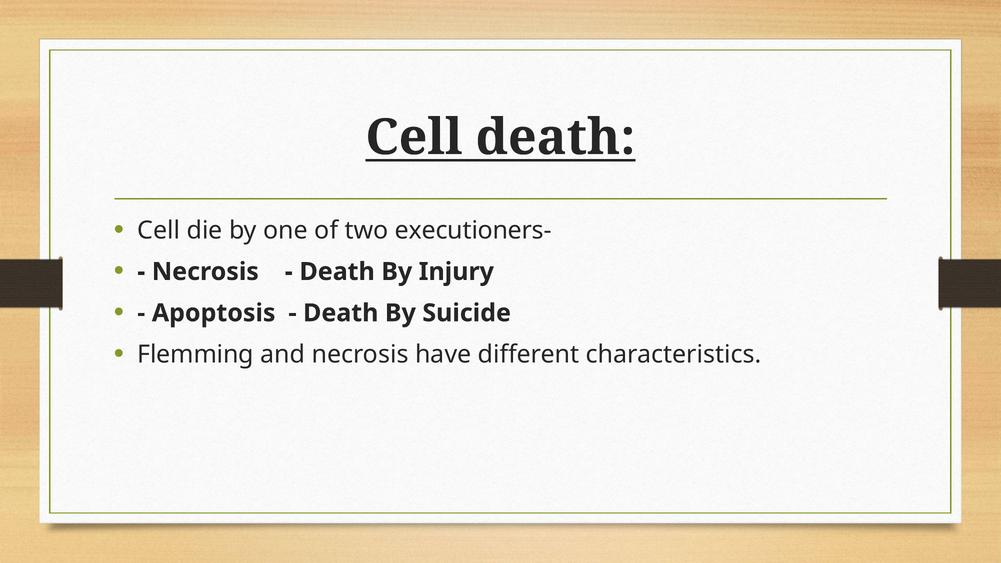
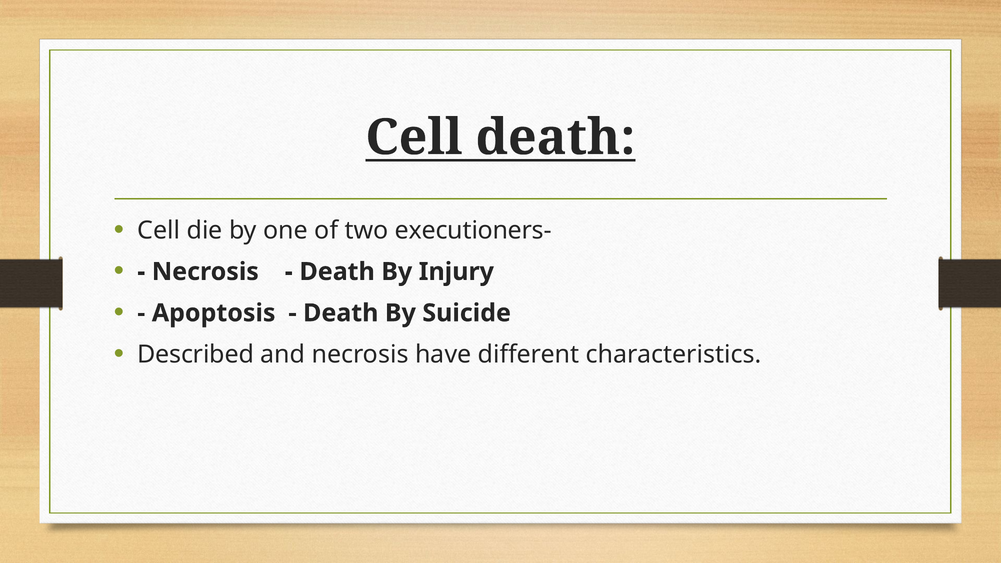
Flemming: Flemming -> Described
